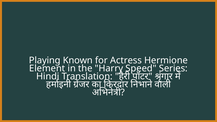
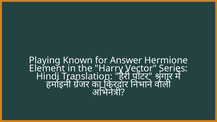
Actress: Actress -> Answer
Speed: Speed -> Vector
